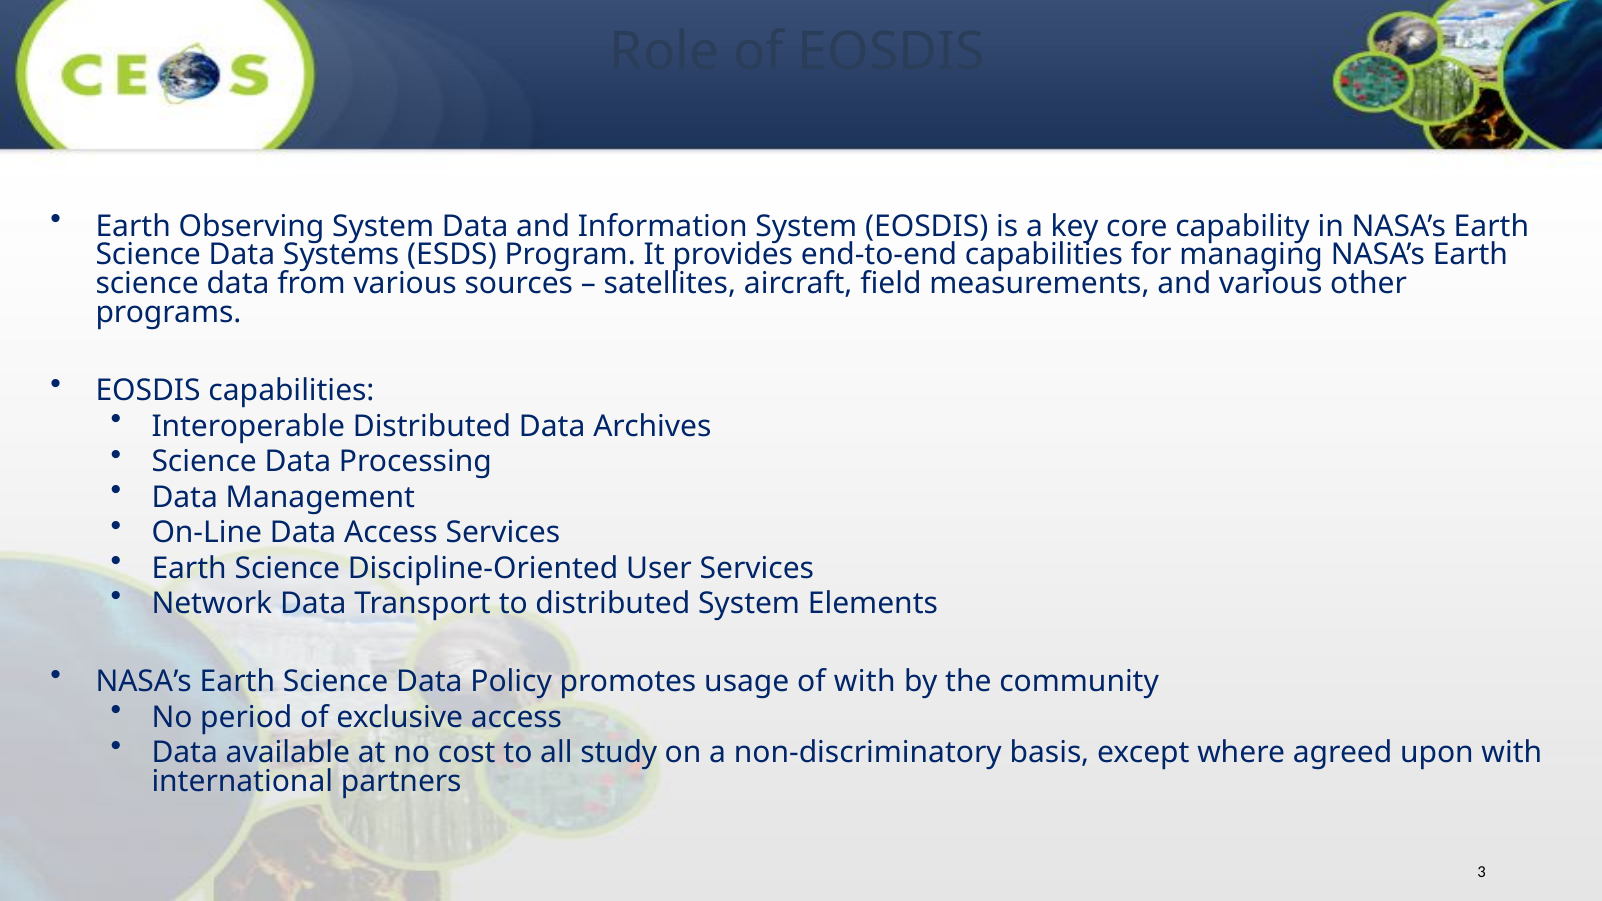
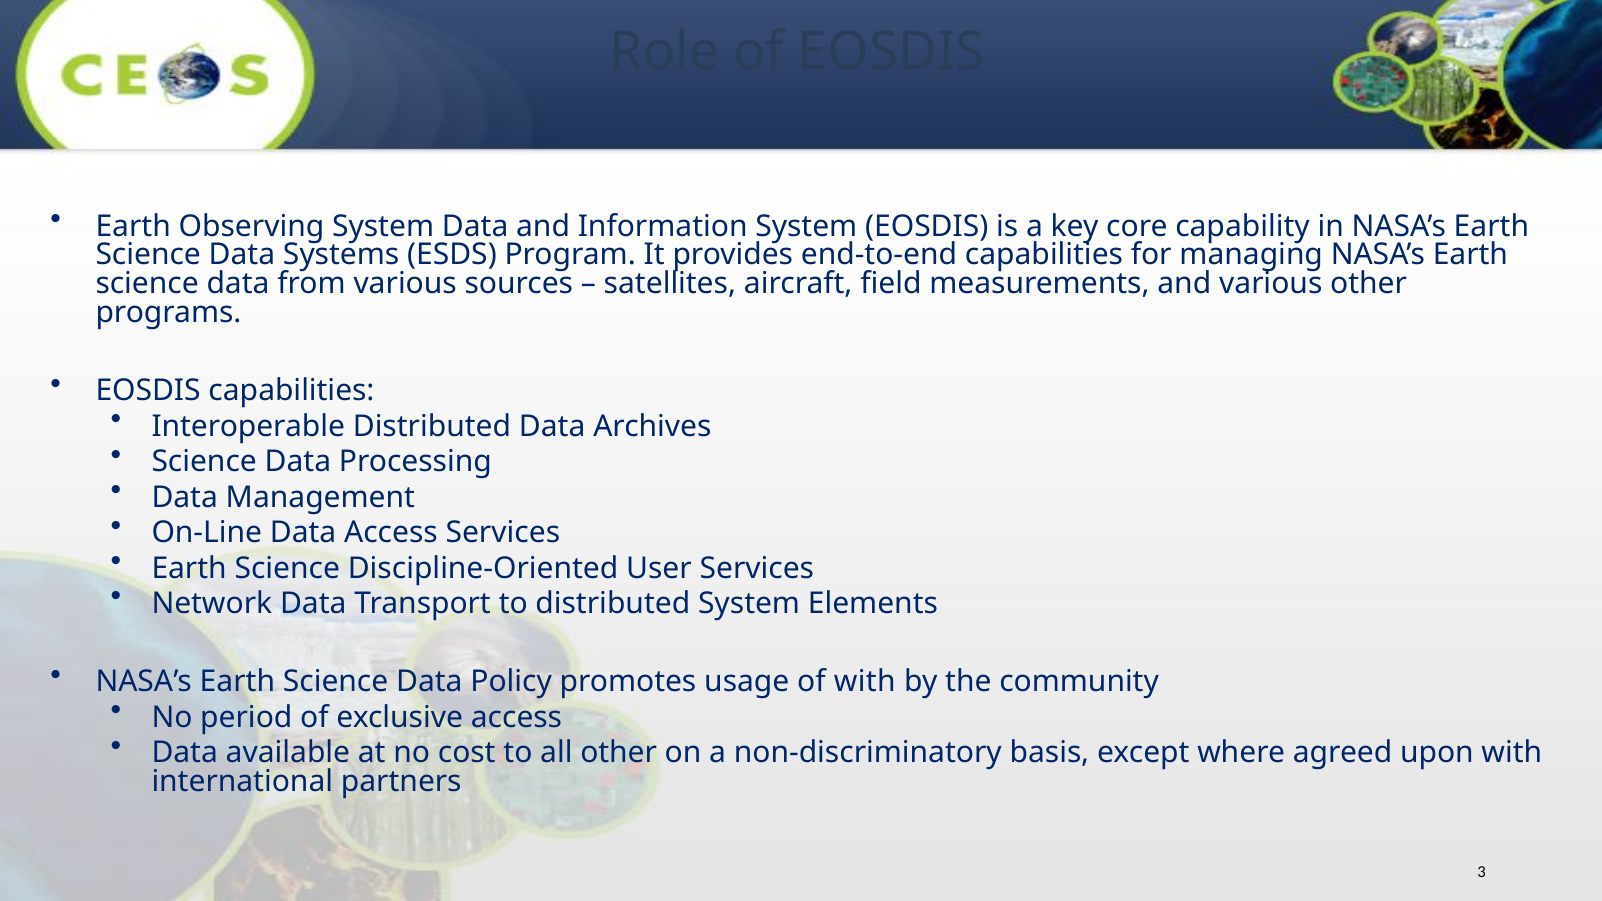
all study: study -> other
